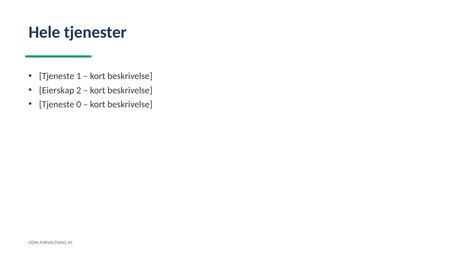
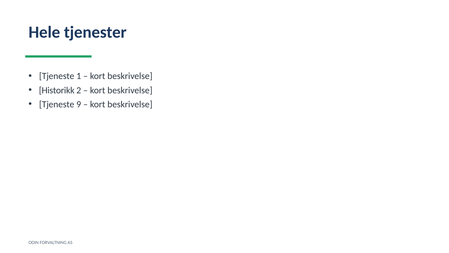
Eierskap: Eierskap -> Historikk
0: 0 -> 9
